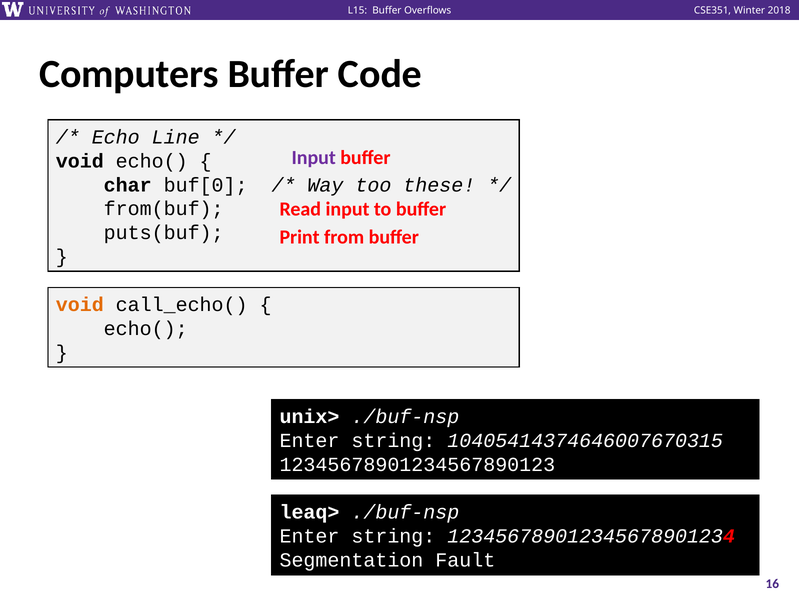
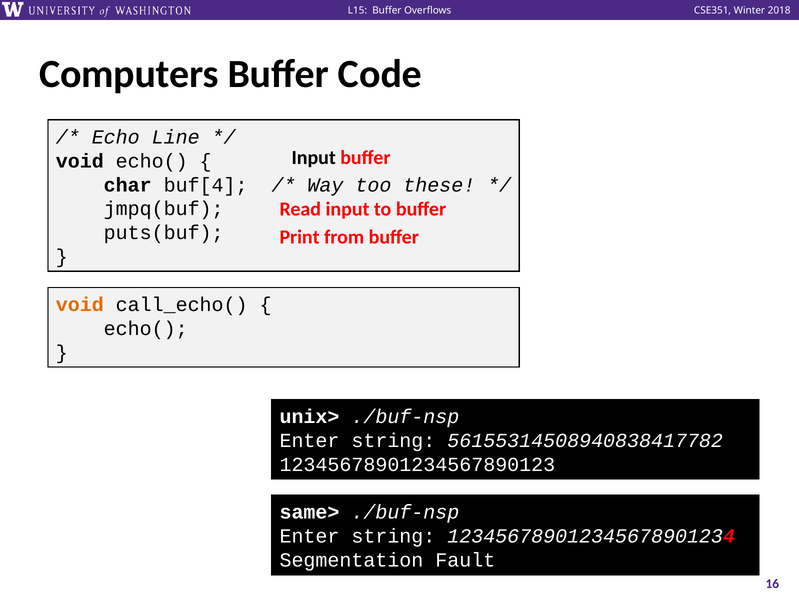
Input at (314, 158) colour: purple -> black
buf[0: buf[0 -> buf[4
from(buf: from(buf -> jmpq(buf
10405414374646007670315: 10405414374646007670315 -> 56155314508940838417782
leaq>: leaq> -> same>
